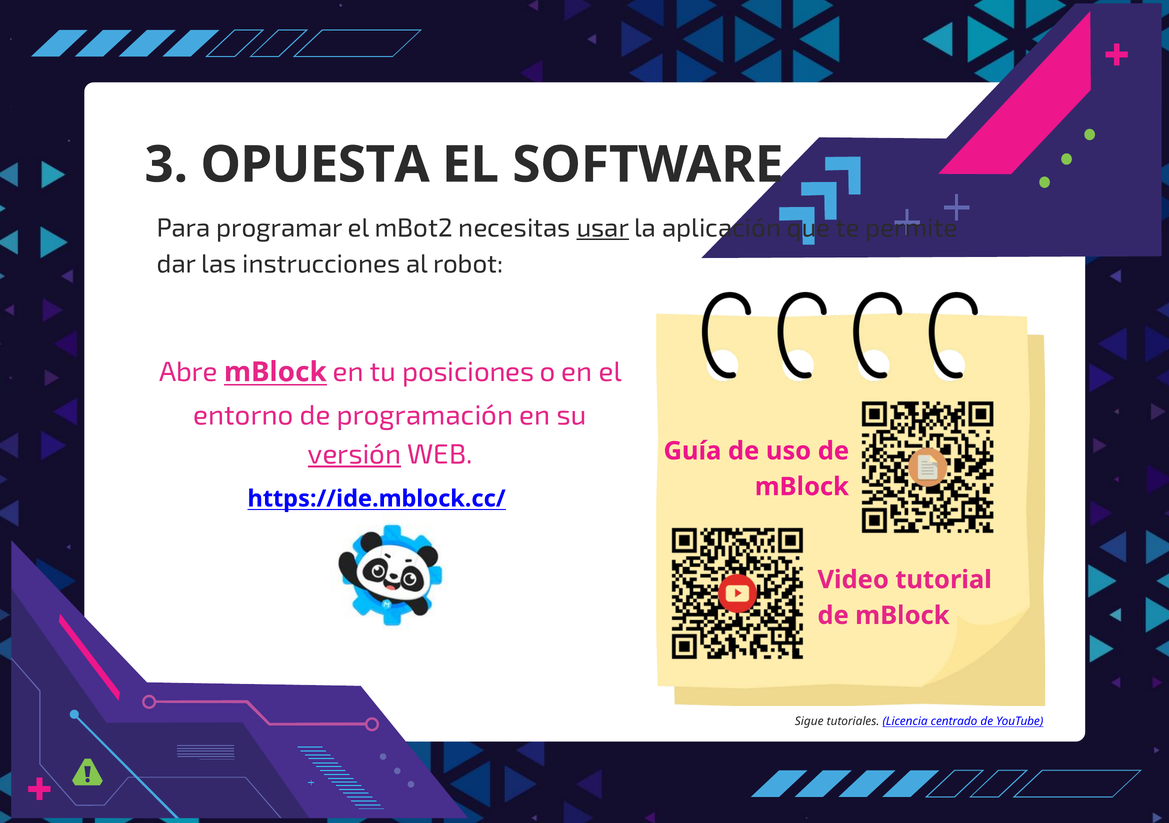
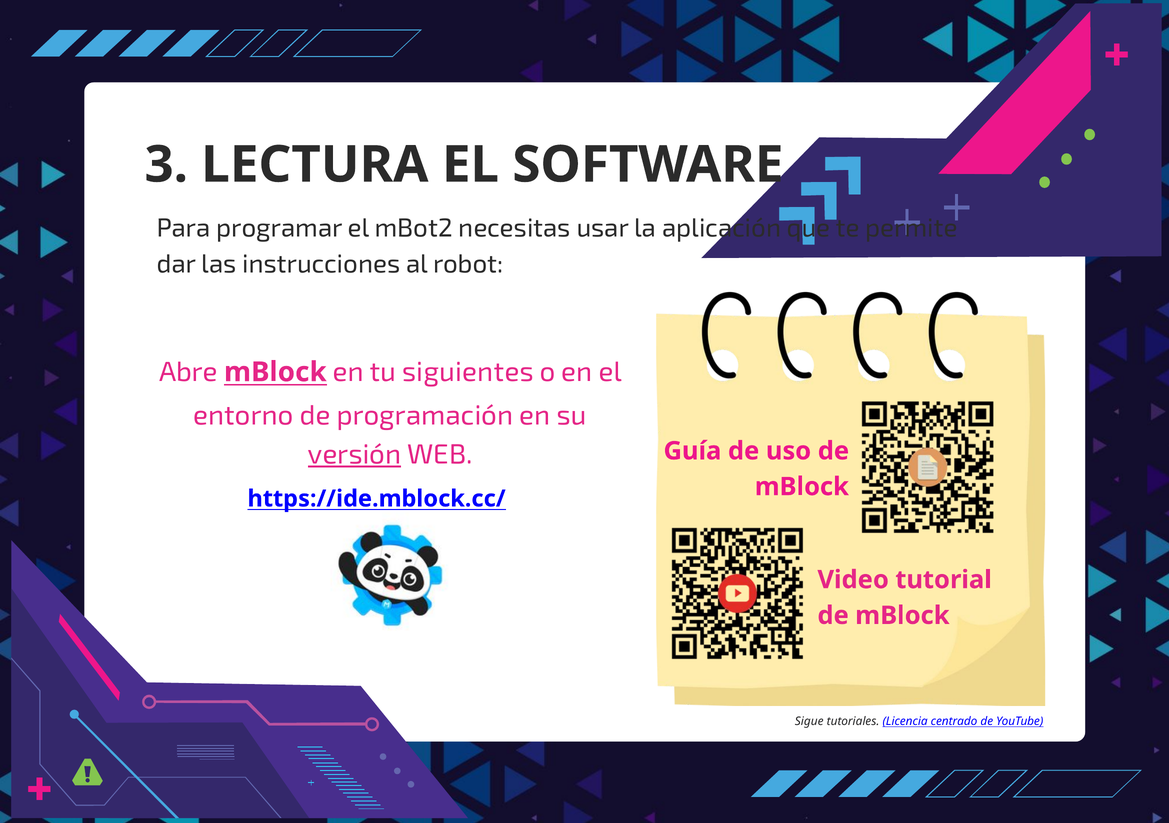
OPUESTA: OPUESTA -> LECTURA
usar underline: present -> none
posiciones: posiciones -> siguientes
